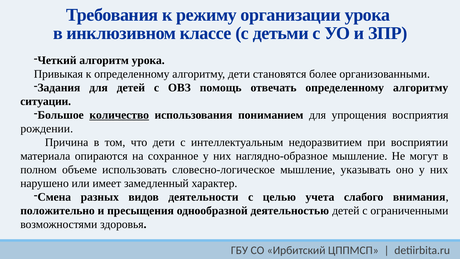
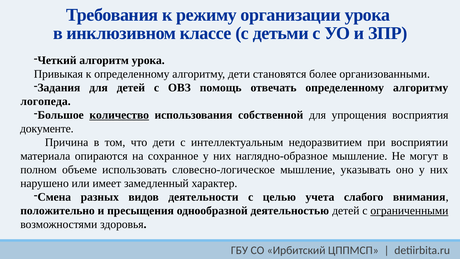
ситуации: ситуации -> логопеда
пониманием: пониманием -> собственной
рождении: рождении -> документе
ограниченными underline: none -> present
